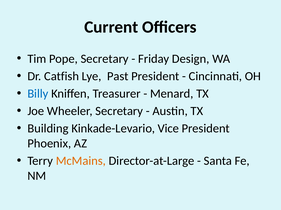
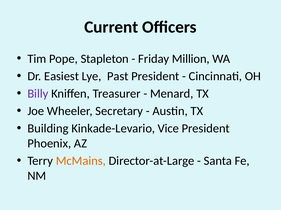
Pope Secretary: Secretary -> Stapleton
Design: Design -> Million
Catfish: Catfish -> Easiest
Billy colour: blue -> purple
